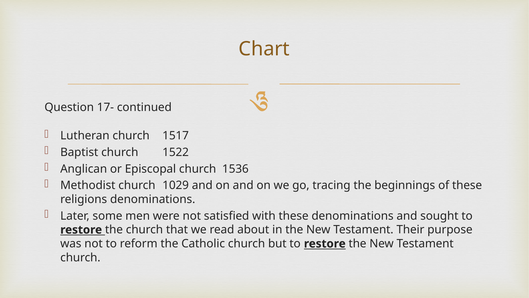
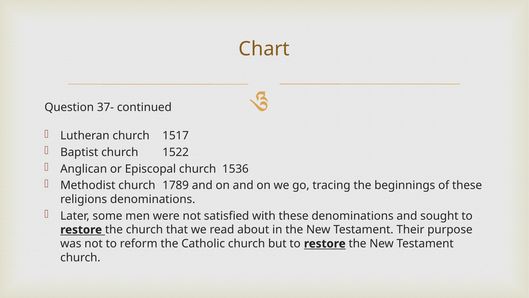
17-: 17- -> 37-
1029: 1029 -> 1789
